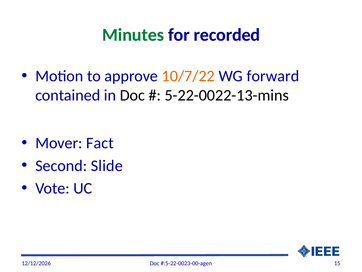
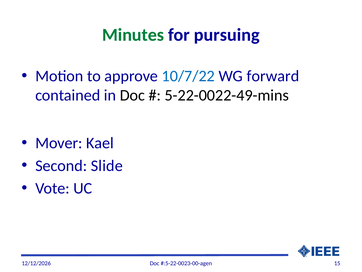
recorded: recorded -> pursuing
10/7/22 colour: orange -> blue
5-22-0022-13-mins: 5-22-0022-13-mins -> 5-22-0022-49-mins
Fact: Fact -> Kael
